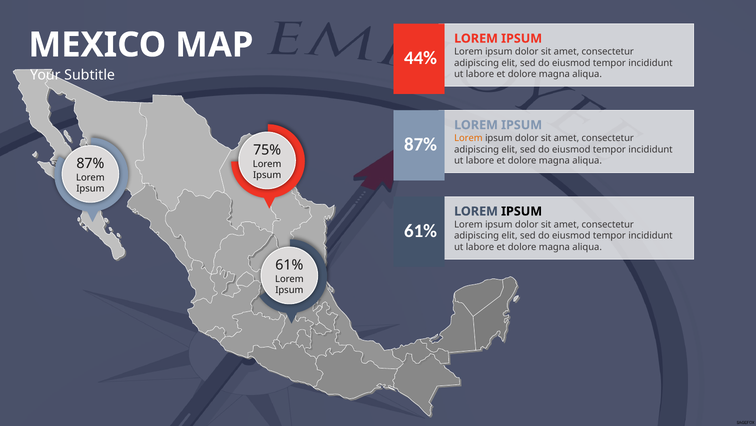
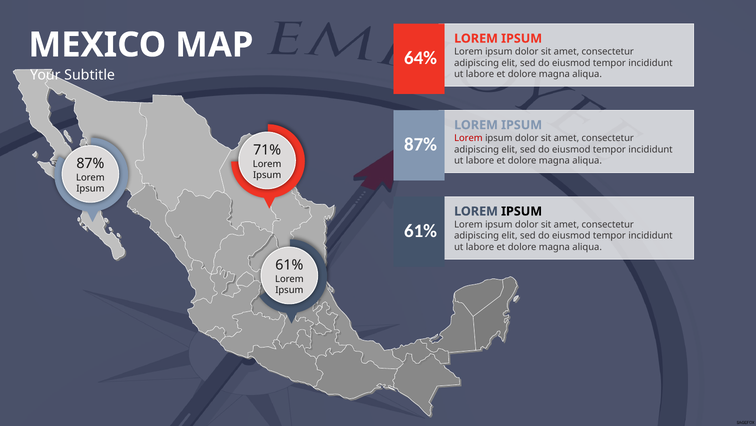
44%: 44% -> 64%
Lorem at (468, 138) colour: orange -> red
75%: 75% -> 71%
